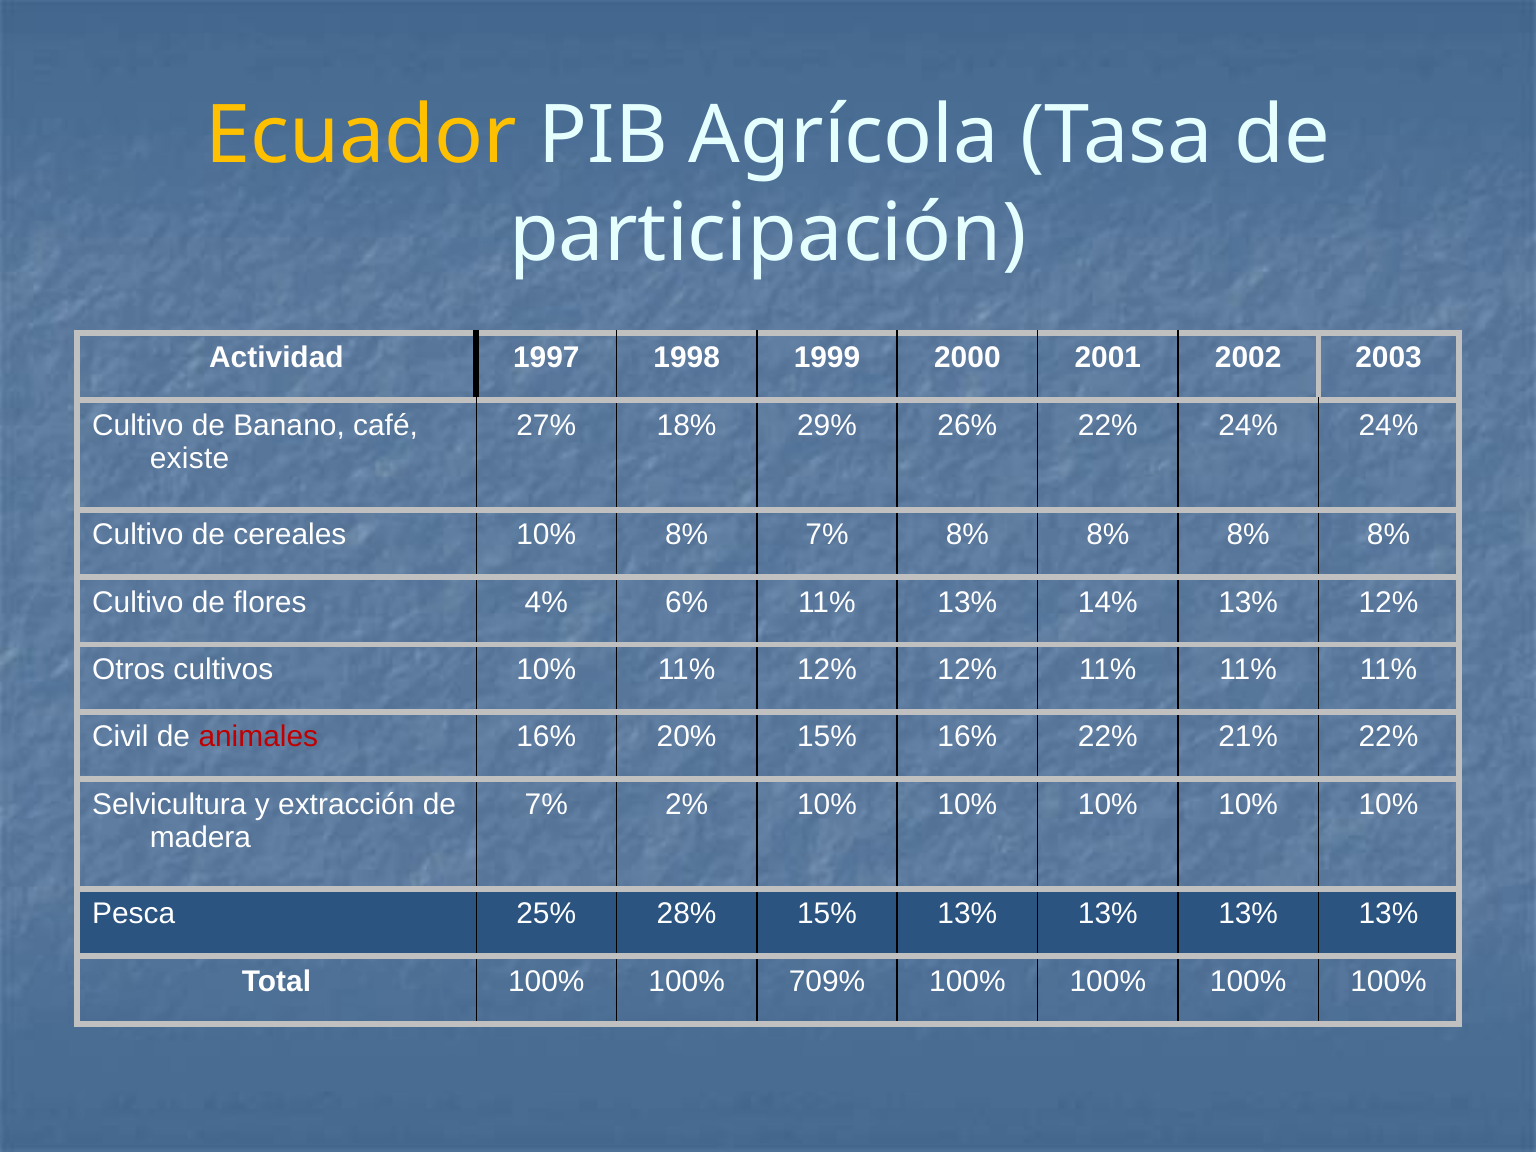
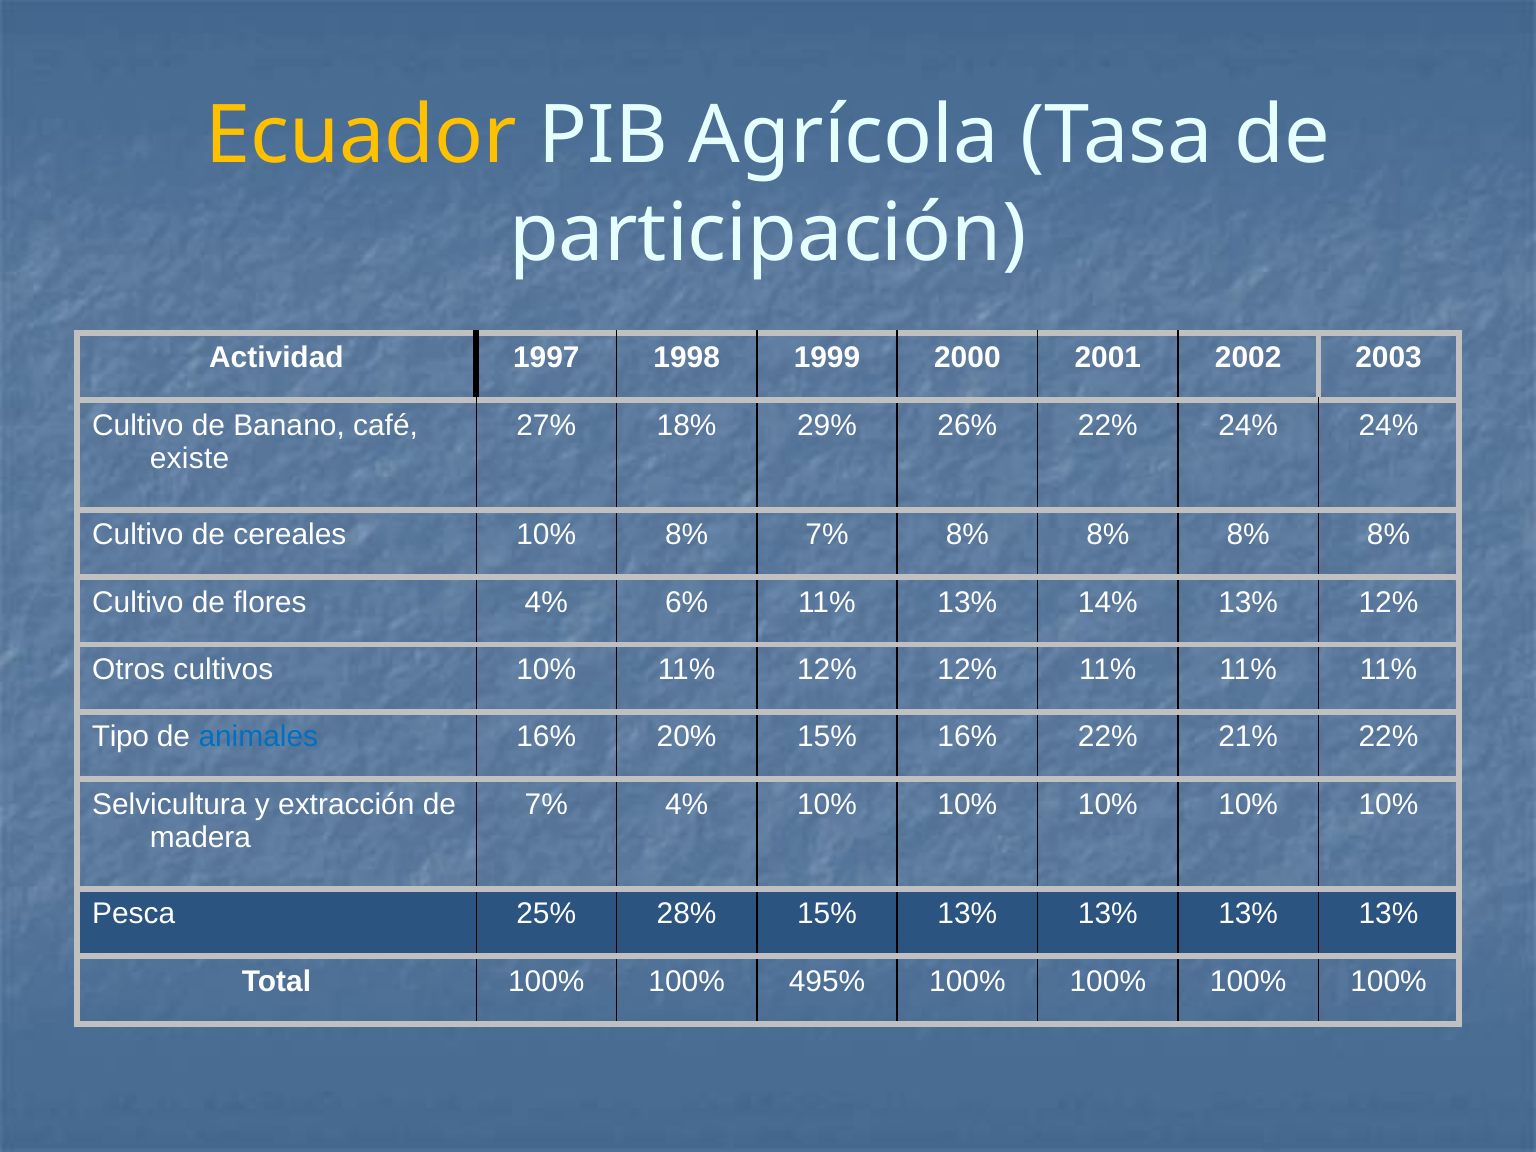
Civil: Civil -> Tipo
animales colour: red -> blue
7% 2%: 2% -> 4%
709%: 709% -> 495%
